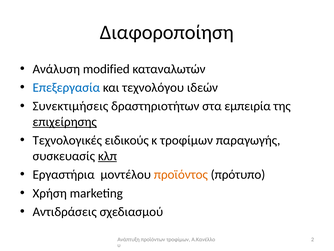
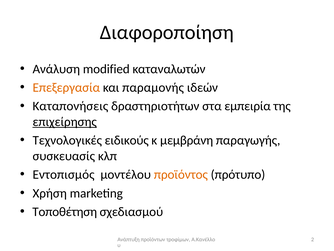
Επεξεργασία colour: blue -> orange
τεχνολόγου: τεχνολόγου -> παραμονής
Συνεκτιμήσεις: Συνεκτιμήσεις -> Καταπονήσεις
κ τροφίμων: τροφίμων -> μεμβράνη
κλπ underline: present -> none
Εργαστήρια: Εργαστήρια -> Εντοπισμός
Αντιδράσεις: Αντιδράσεις -> Τοποθέτηση
